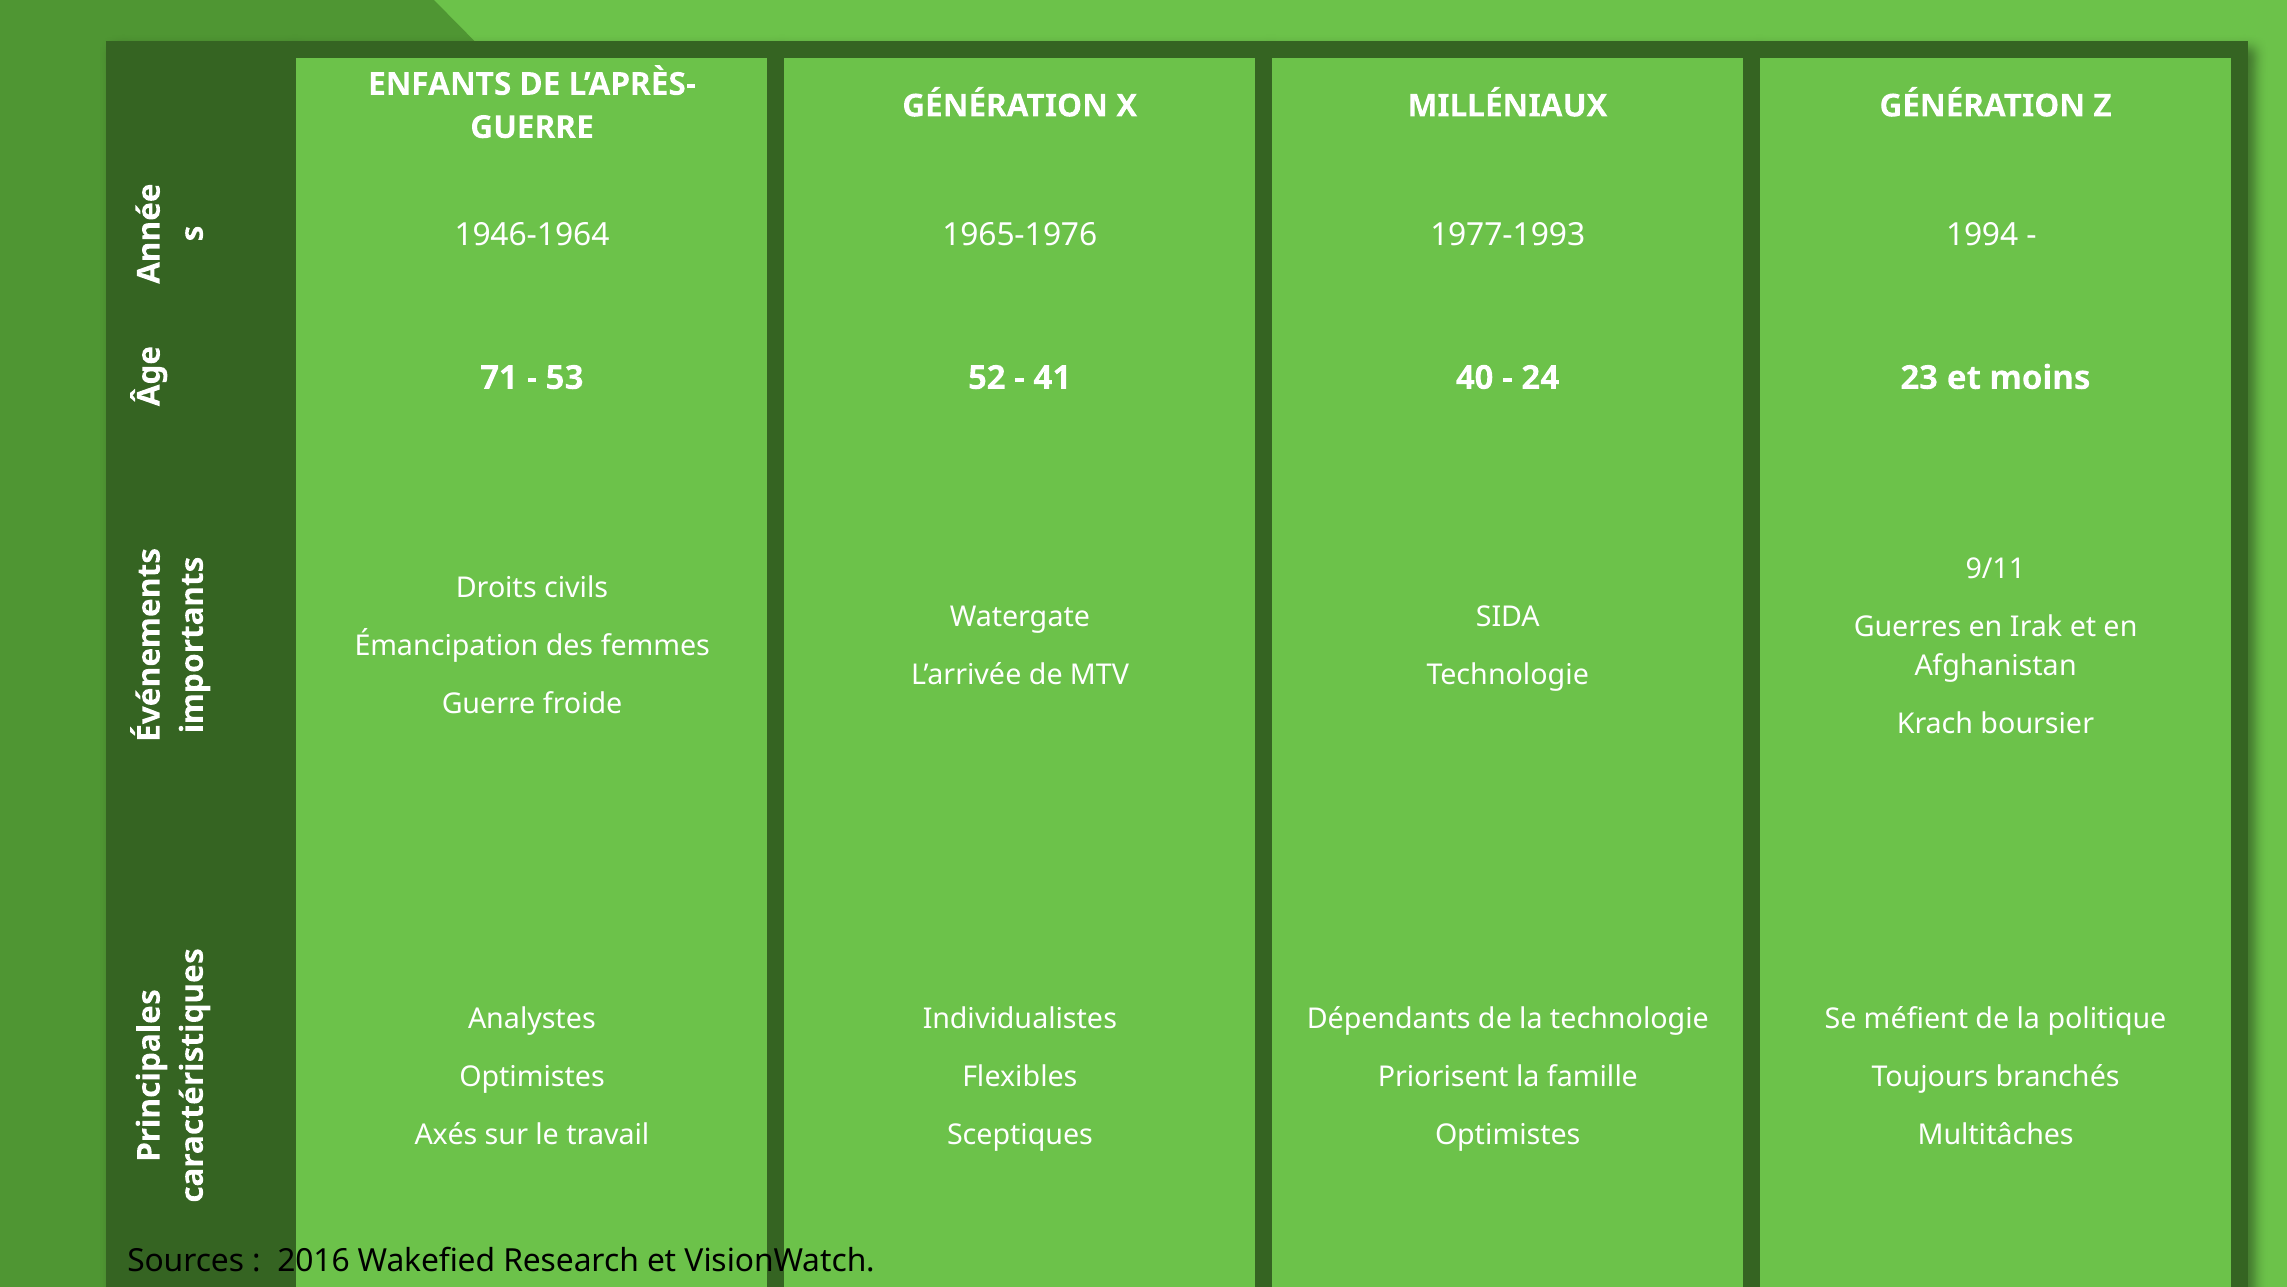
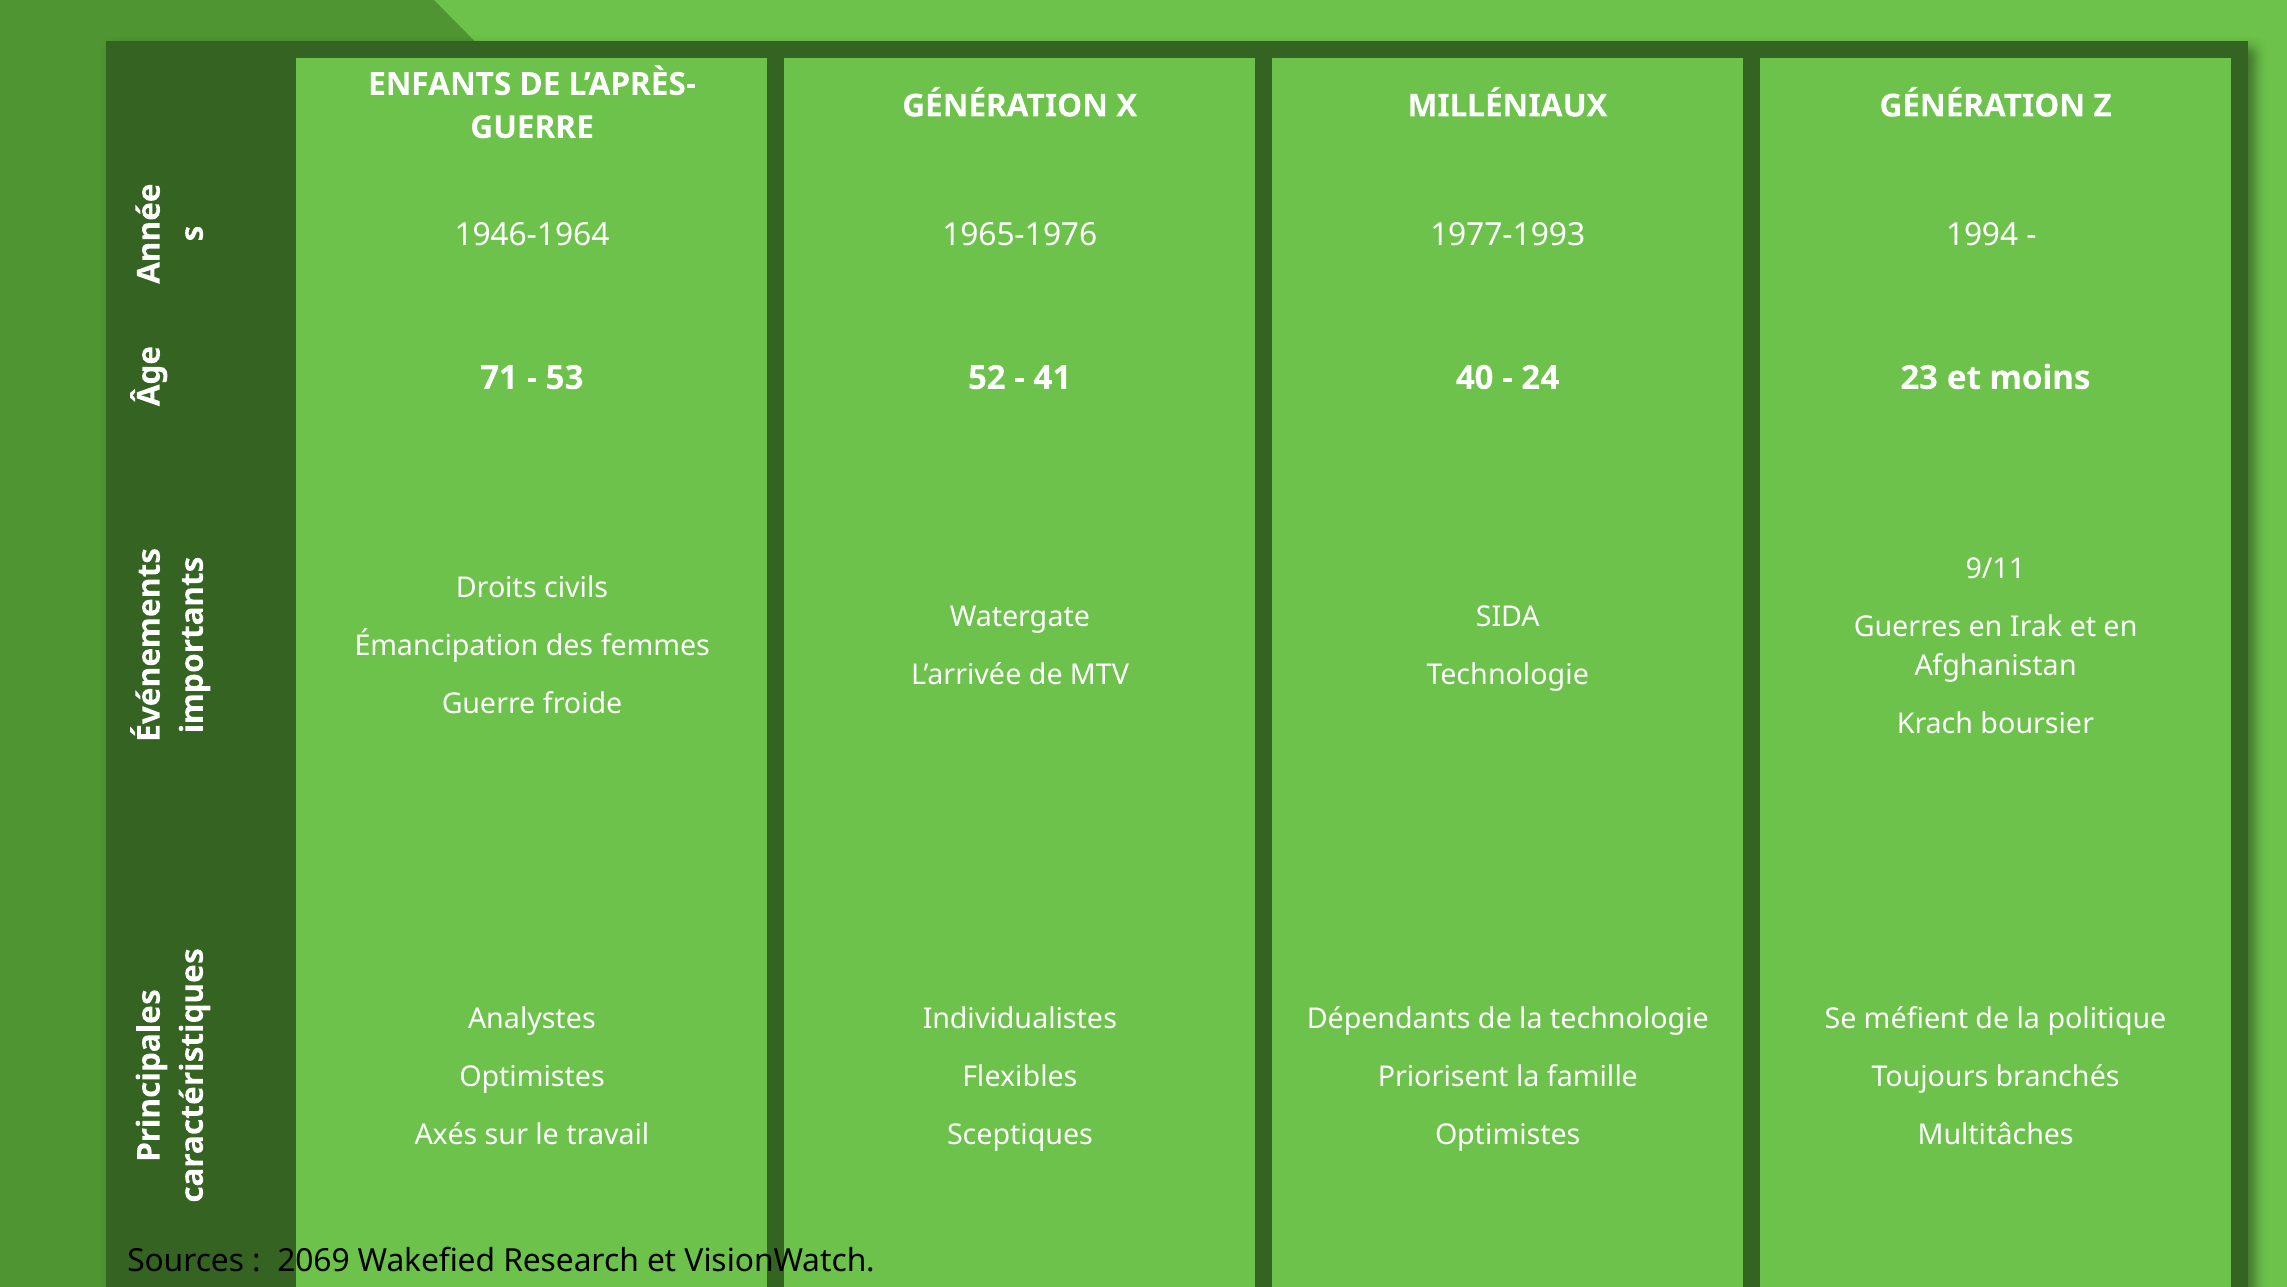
2016: 2016 -> 2069
